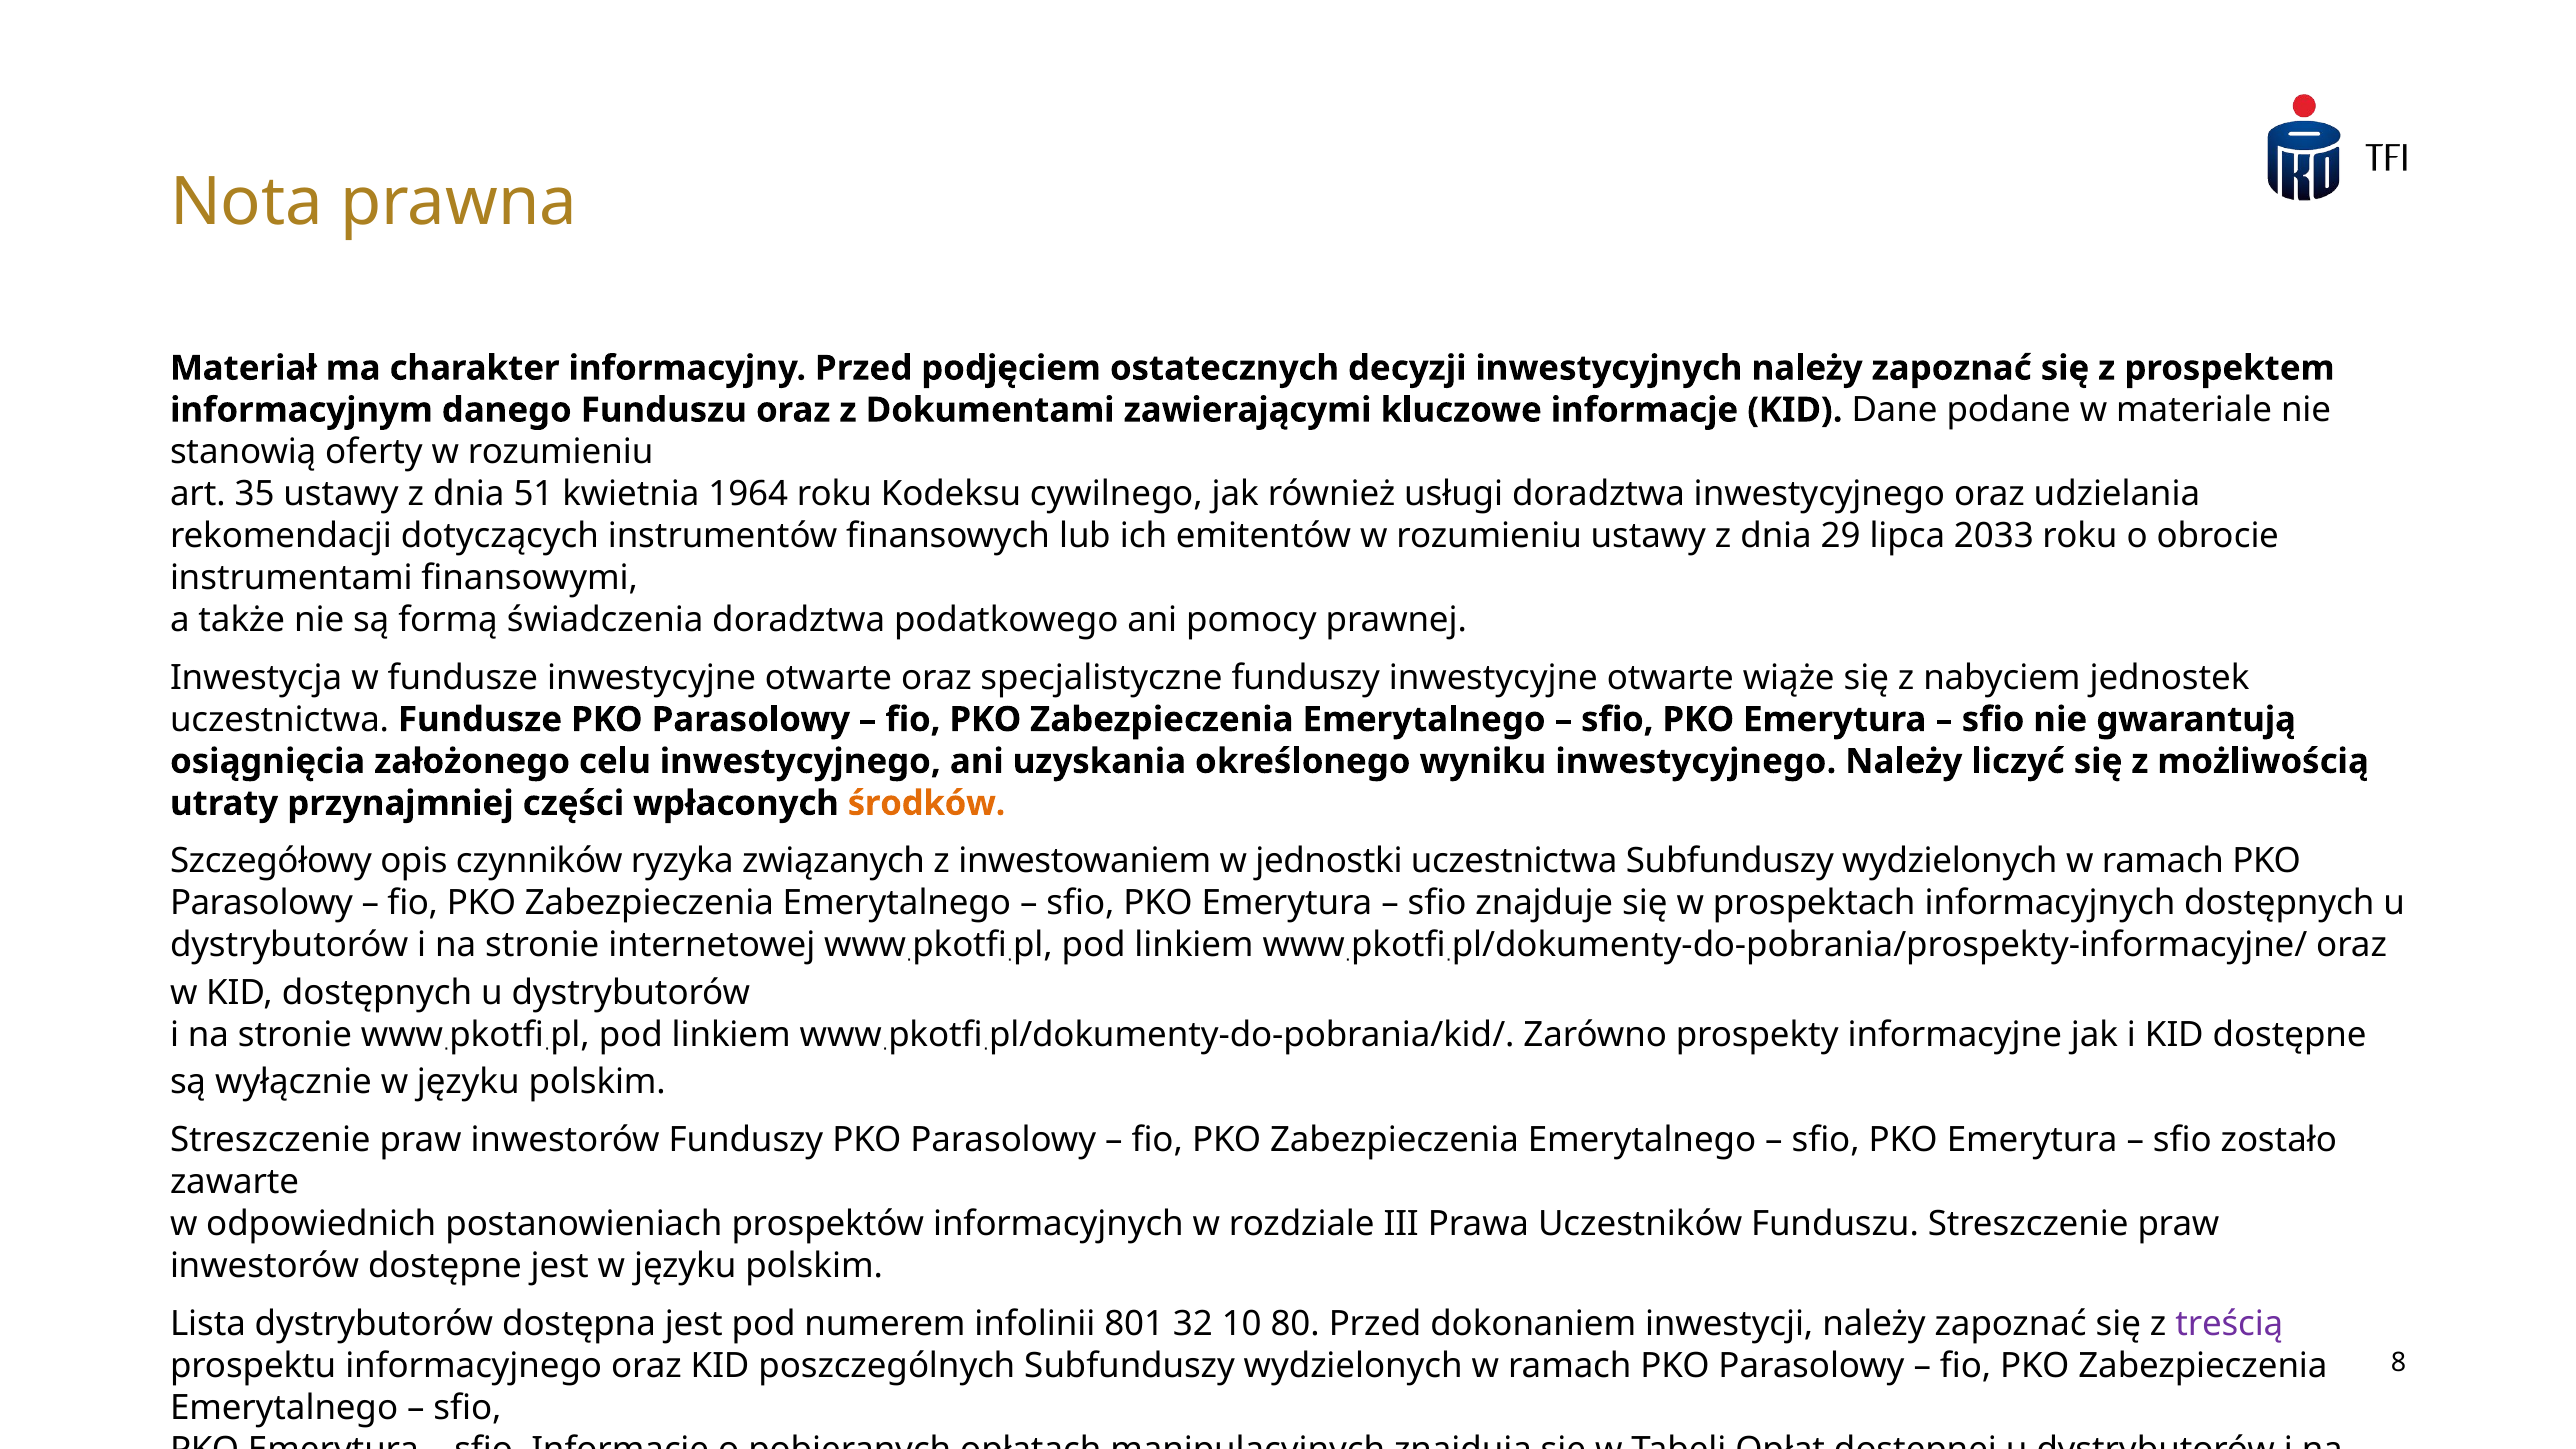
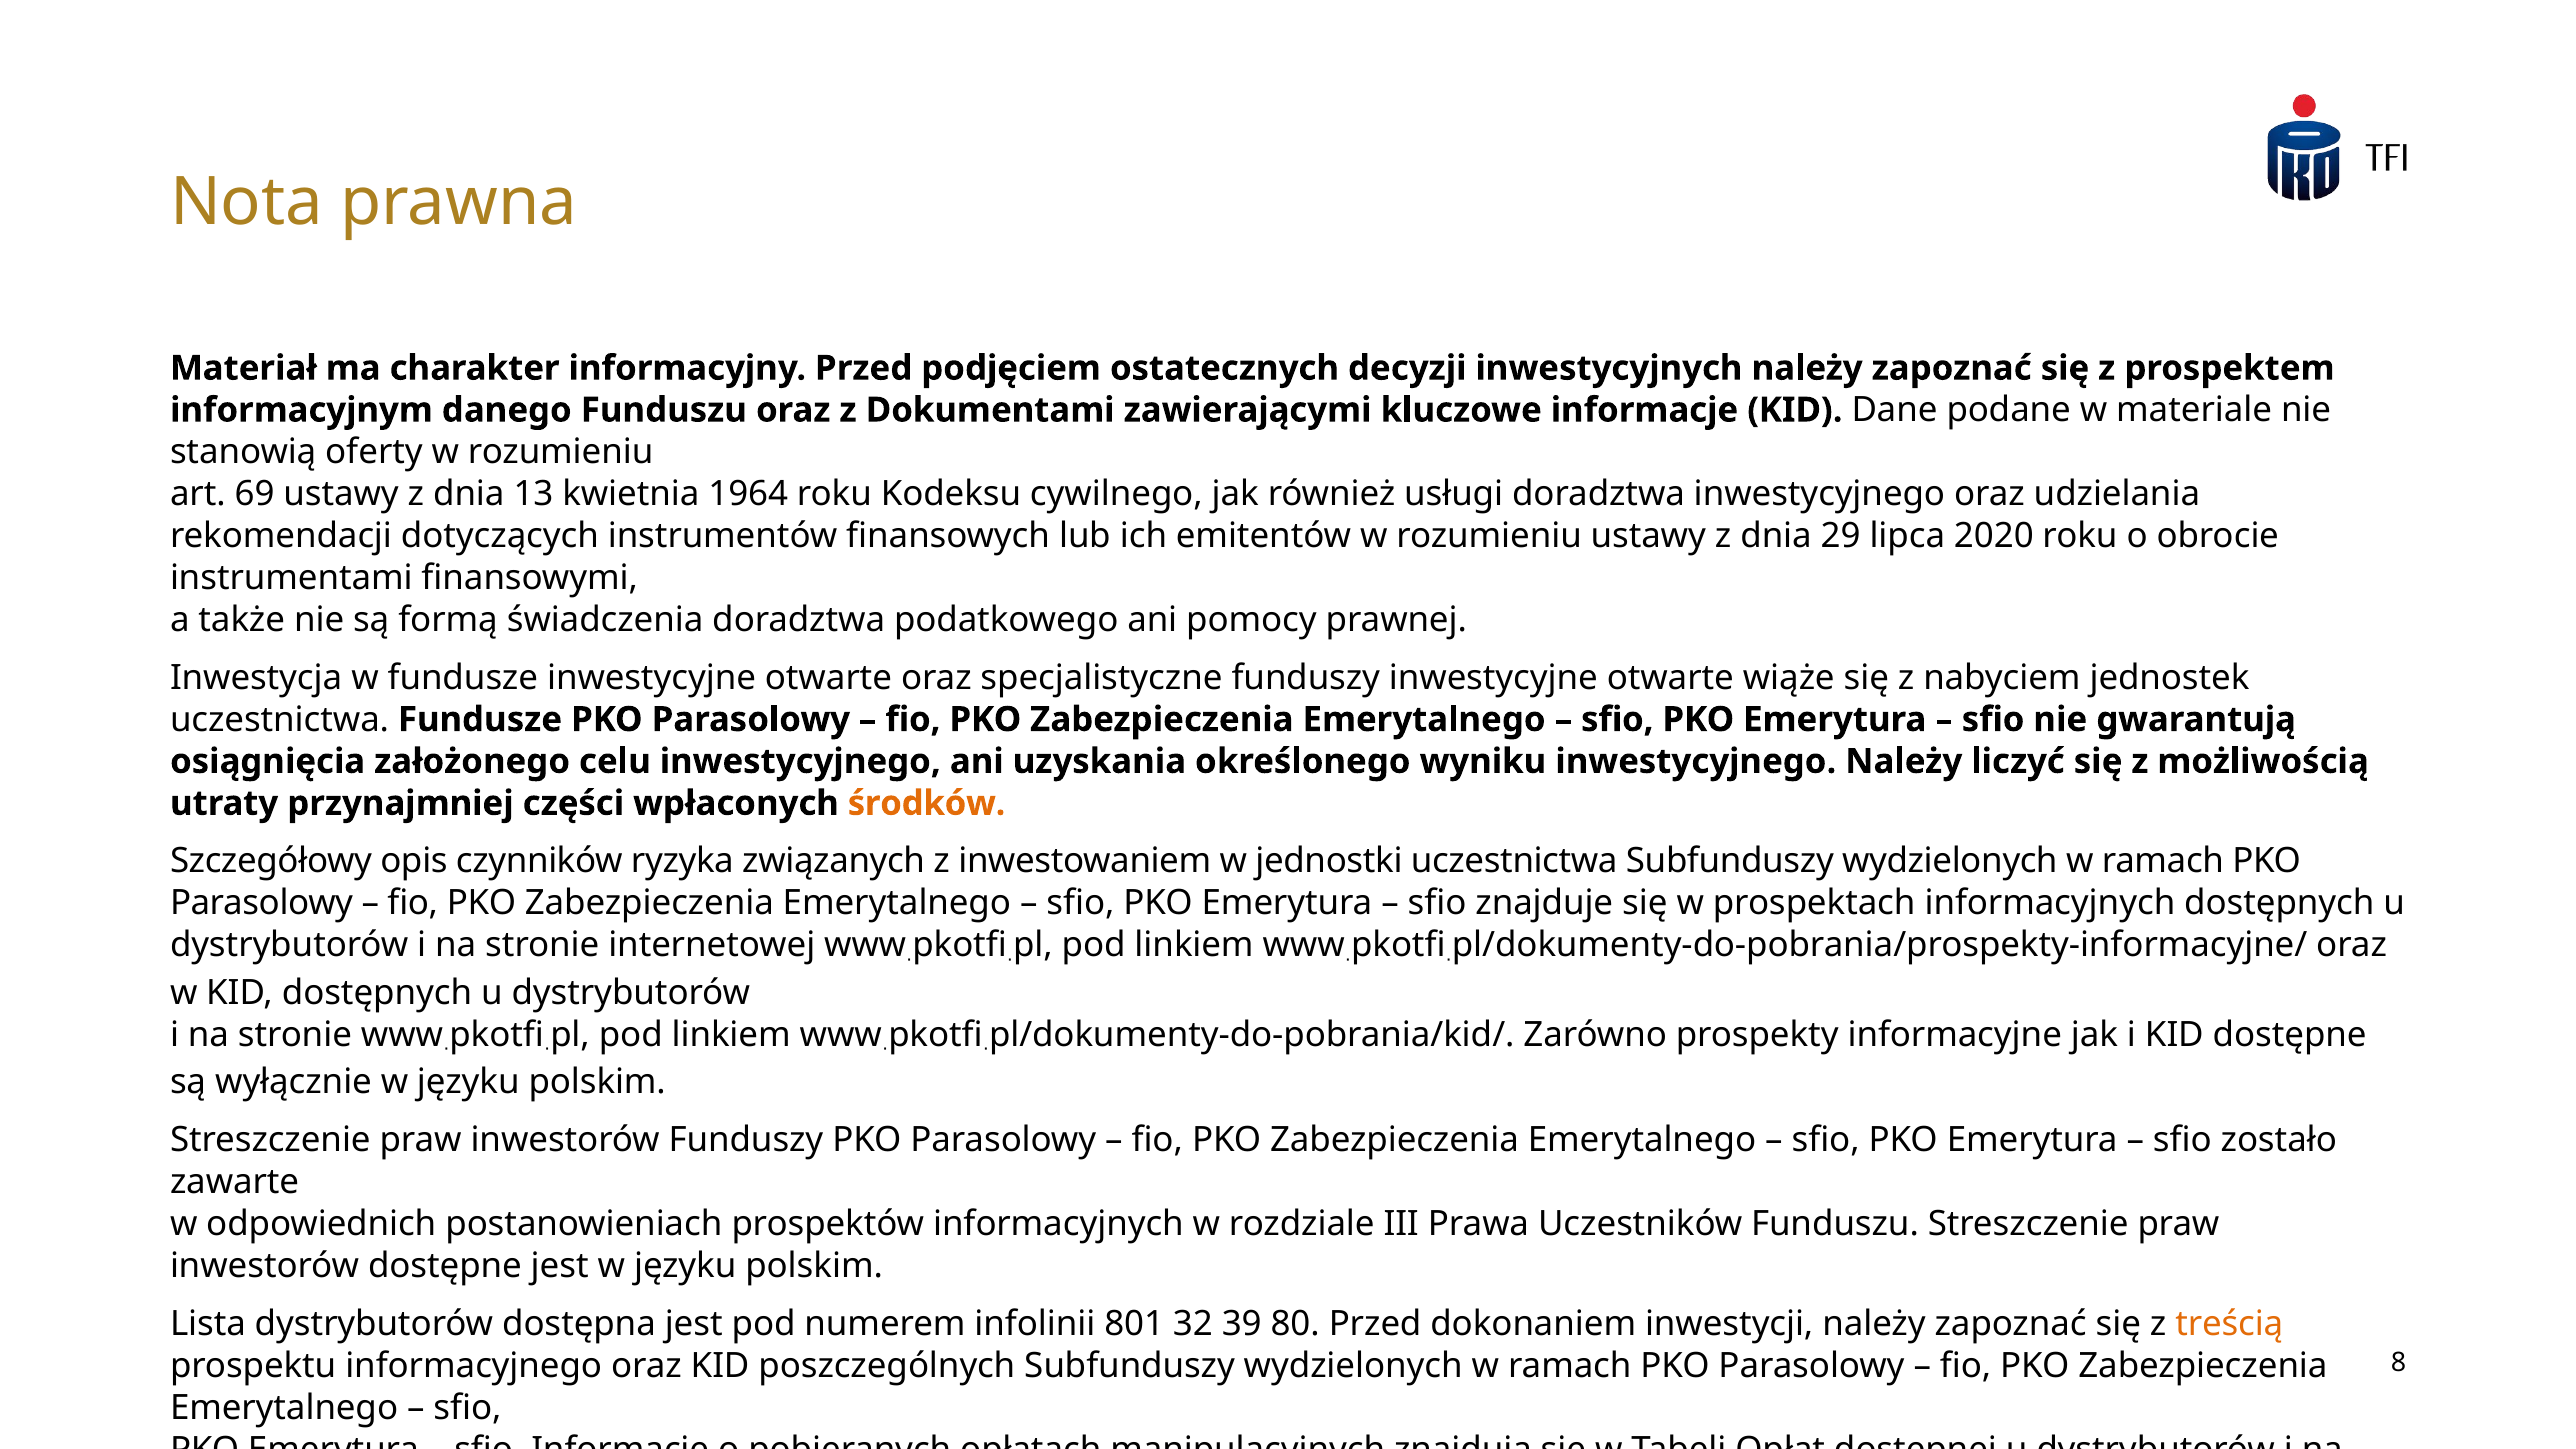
35: 35 -> 69
51: 51 -> 13
2033: 2033 -> 2020
10: 10 -> 39
treścią colour: purple -> orange
